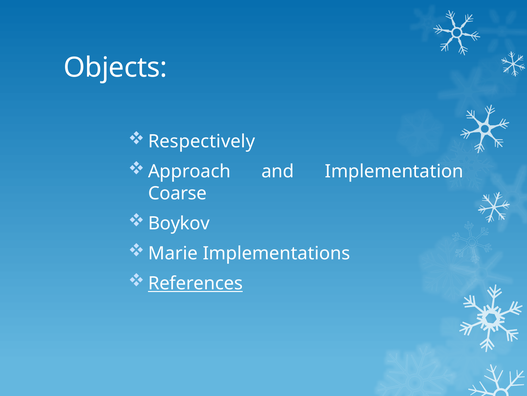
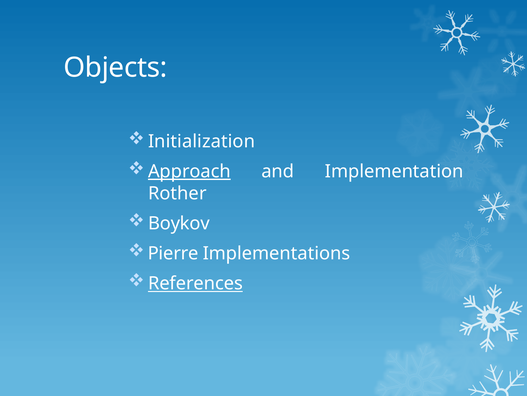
Respectively: Respectively -> Initialization
Approach underline: none -> present
Coarse: Coarse -> Rother
Marie: Marie -> Pierre
